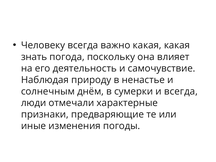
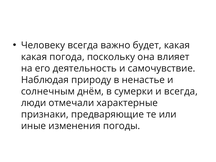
важно какая: какая -> будет
знать at (34, 57): знать -> какая
